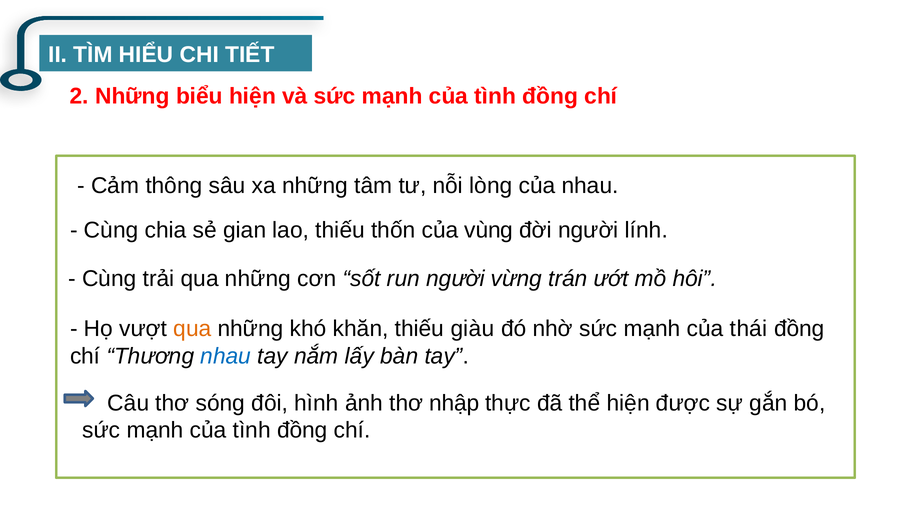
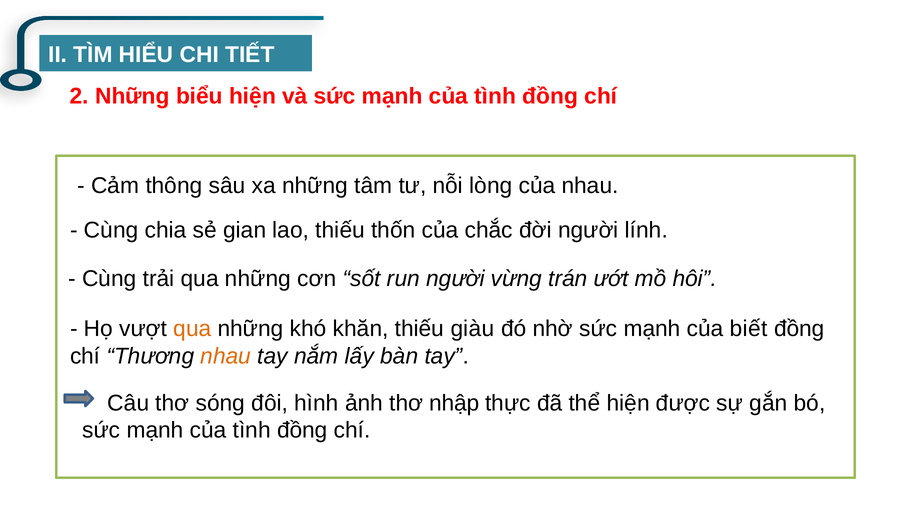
vùng: vùng -> chắc
thái: thái -> biết
nhau at (226, 356) colour: blue -> orange
